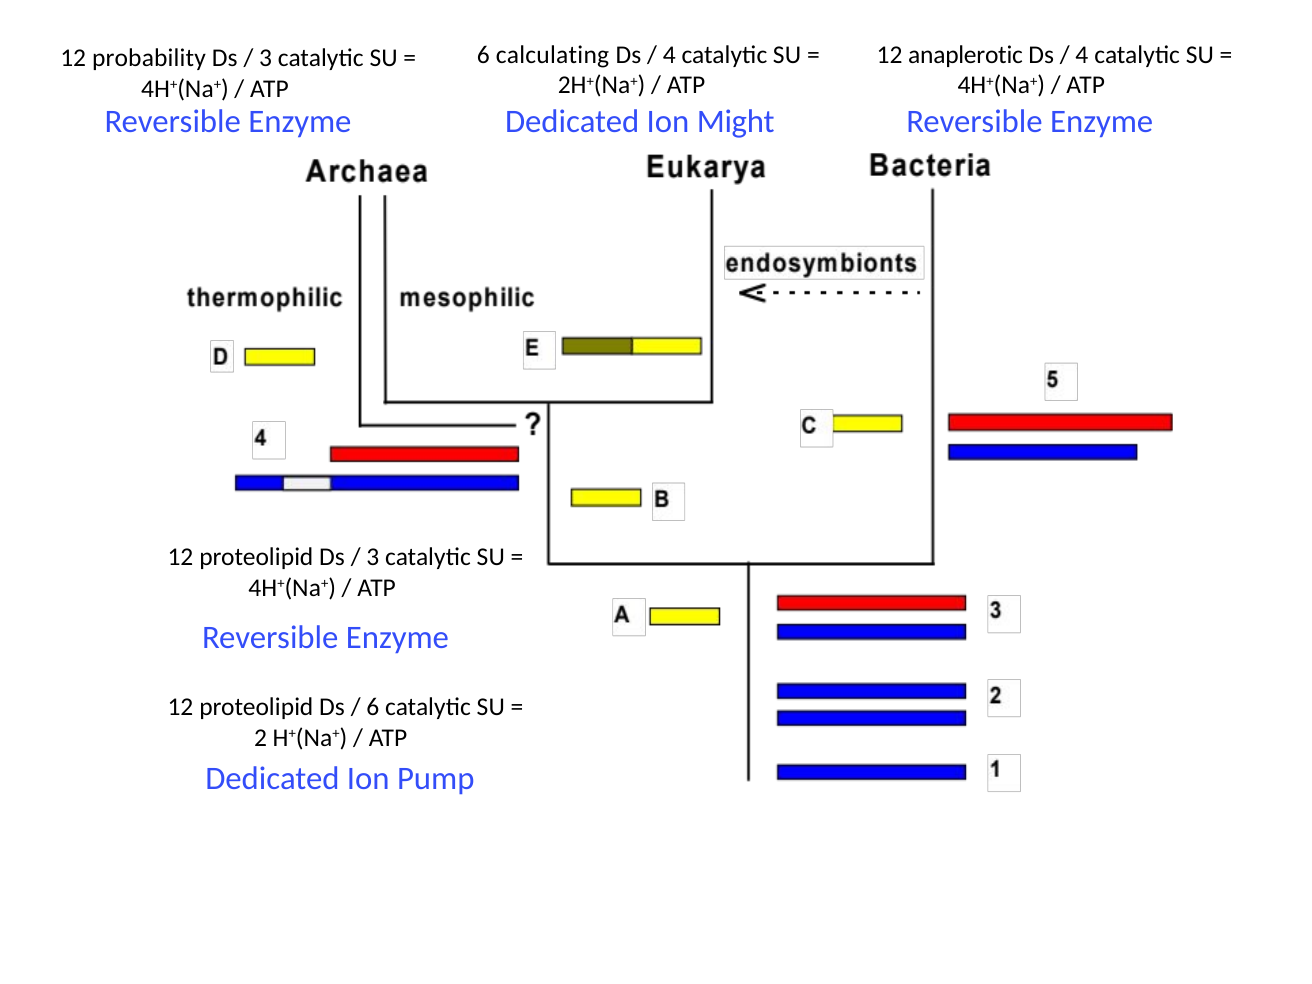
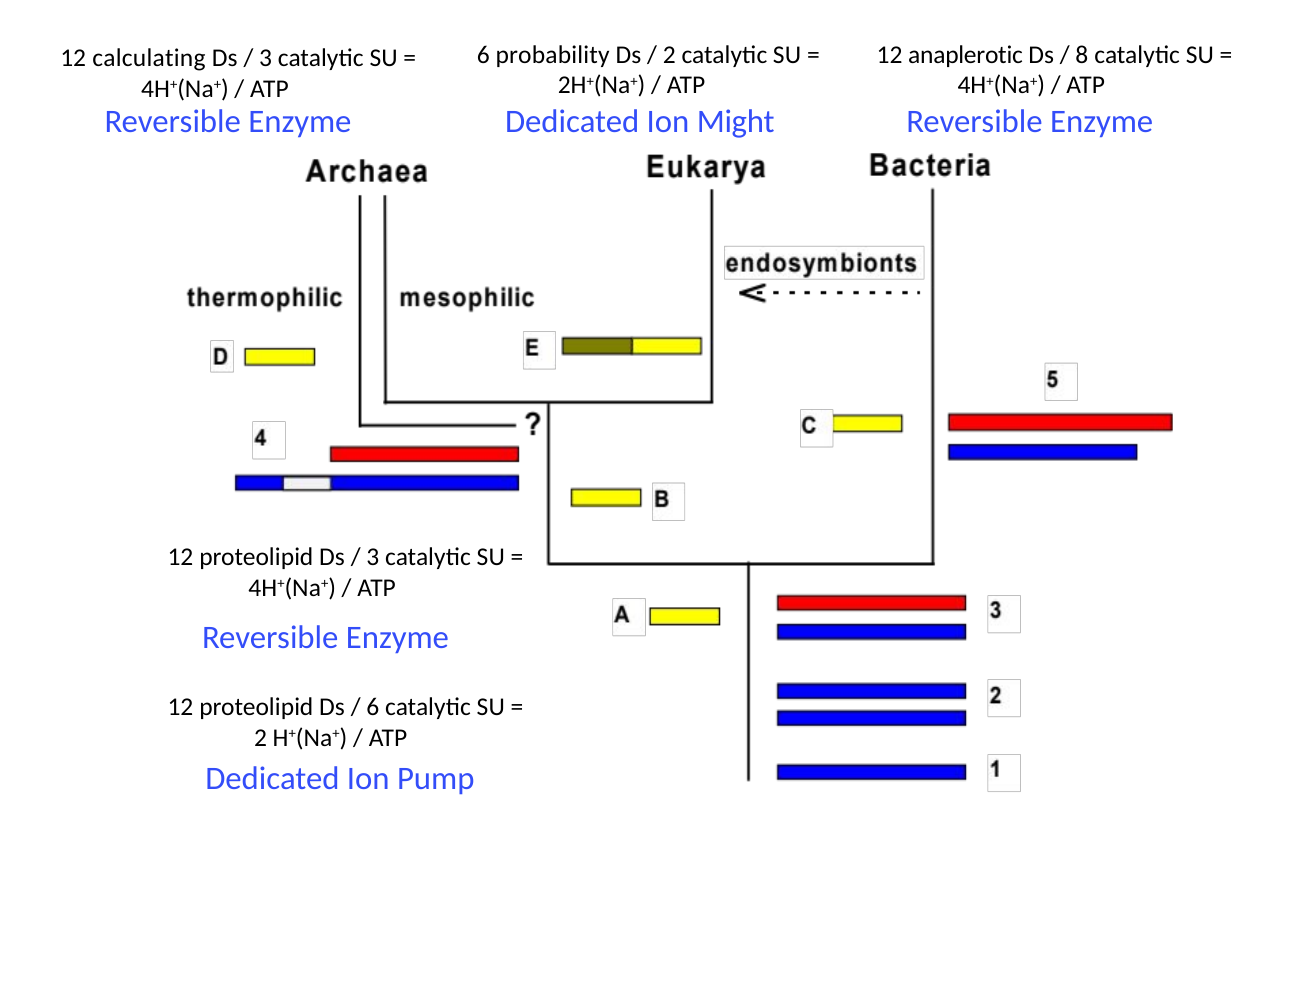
calculating: calculating -> probability
4 at (669, 55): 4 -> 2
4 at (1082, 55): 4 -> 8
probability: probability -> calculating
